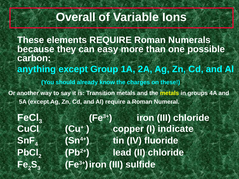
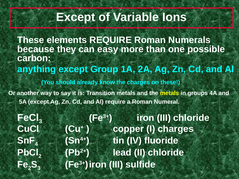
Overall at (76, 17): Overall -> Except
I indicate: indicate -> charges
